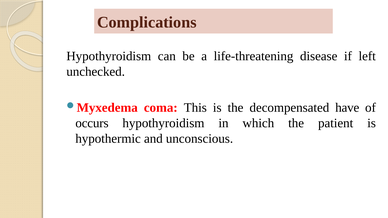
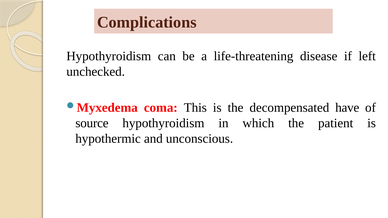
occurs: occurs -> source
